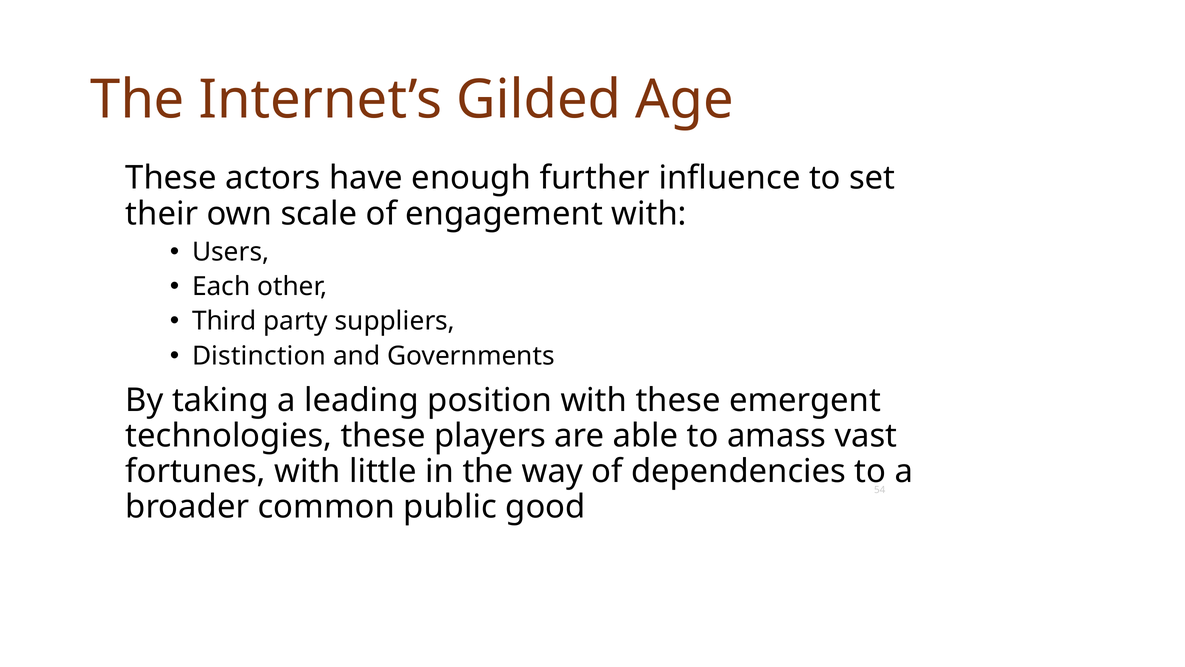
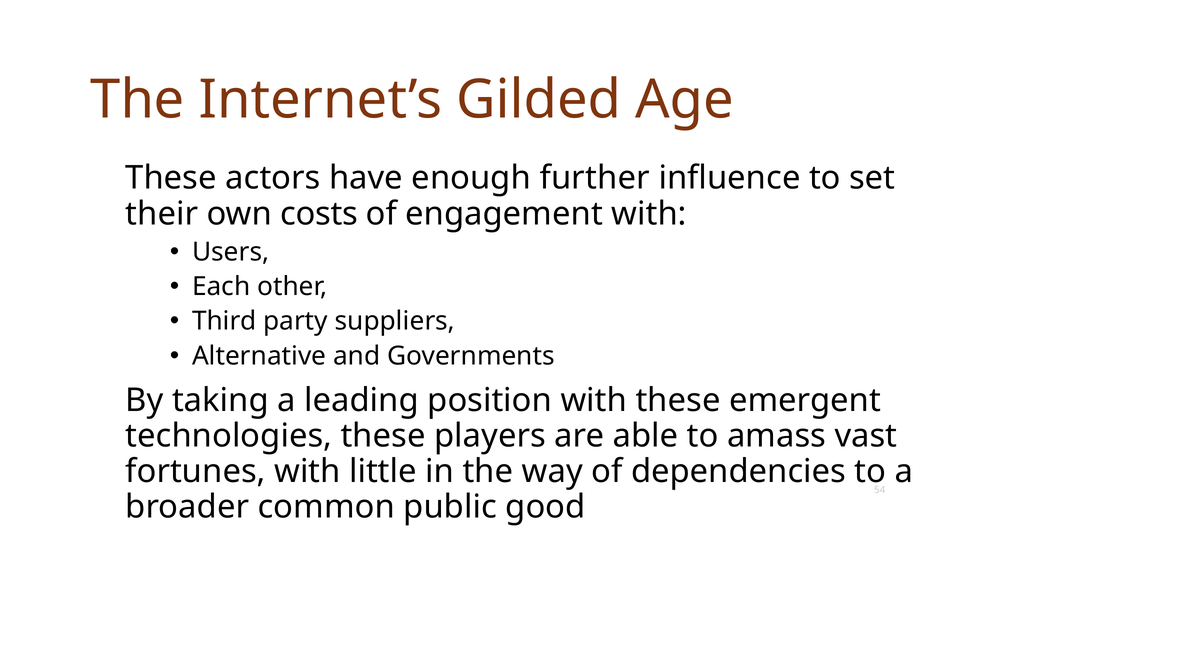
scale: scale -> costs
Distinction: Distinction -> Alternative
